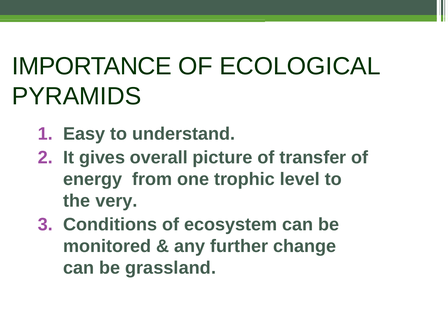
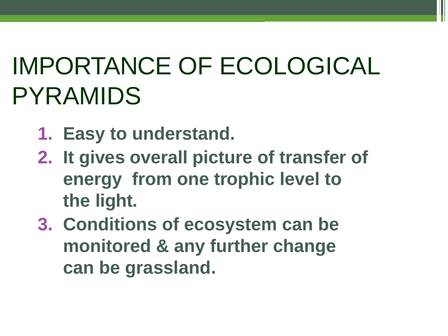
very: very -> light
